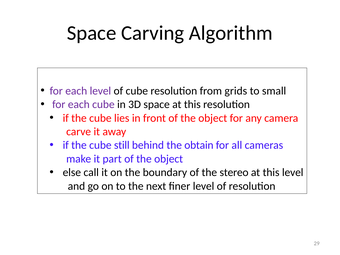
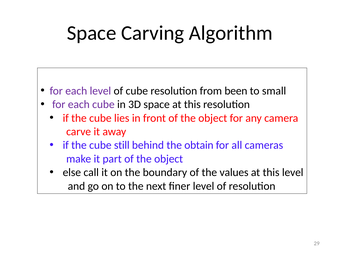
grids: grids -> been
stereo: stereo -> values
